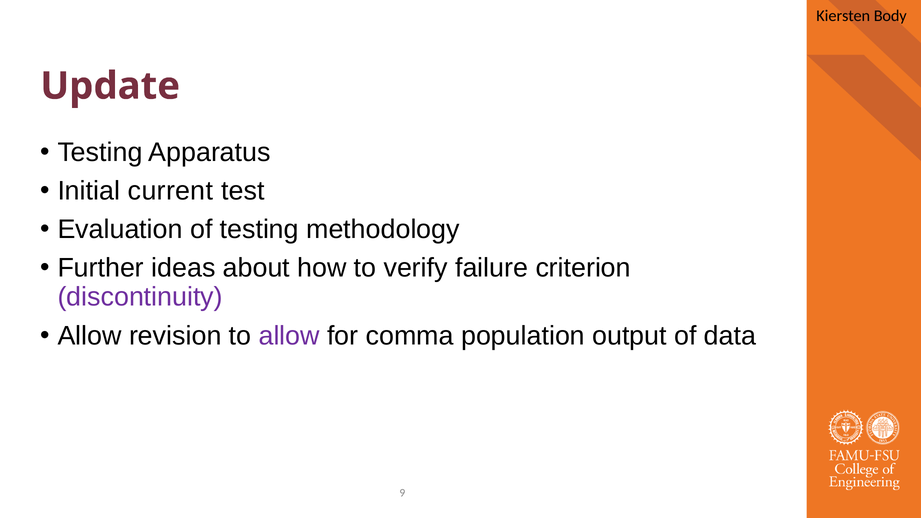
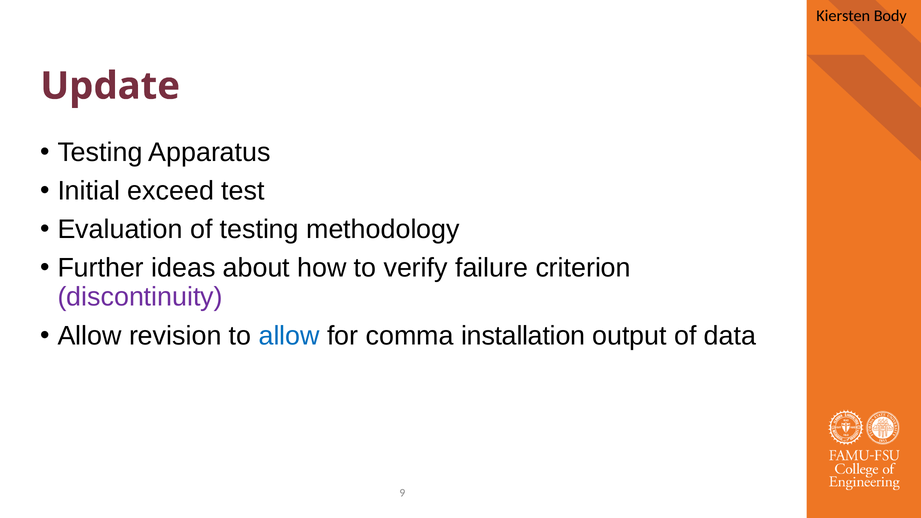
current: current -> exceed
allow at (289, 336) colour: purple -> blue
population: population -> installation
